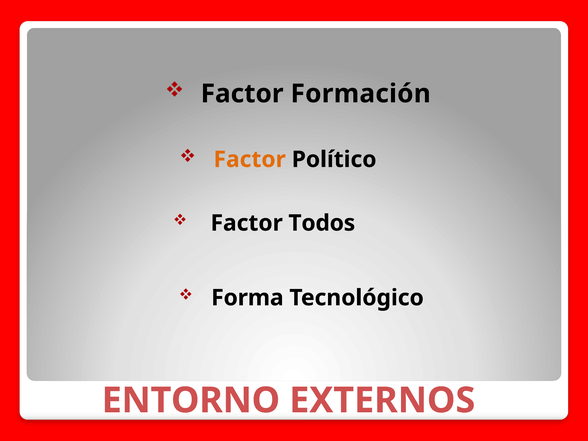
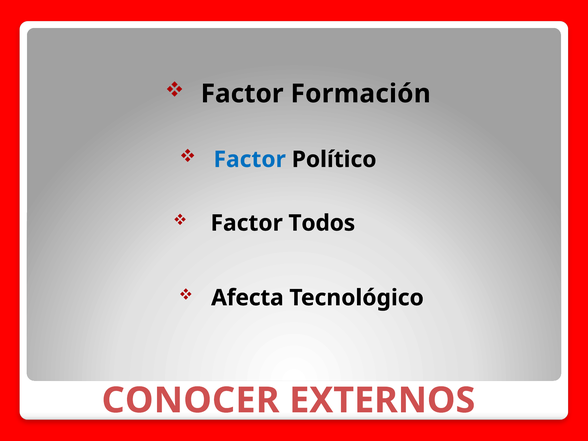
Factor at (250, 159) colour: orange -> blue
Forma: Forma -> Afecta
ENTORNO: ENTORNO -> CONOCER
